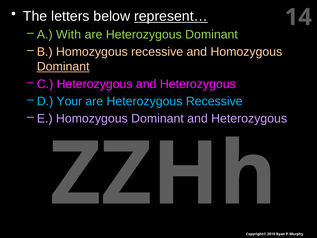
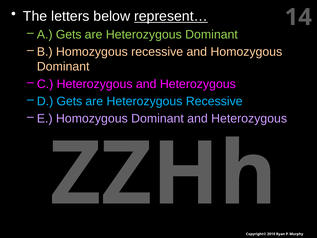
A With: With -> Gets
Dominant at (63, 67) underline: present -> none
D Your: Your -> Gets
